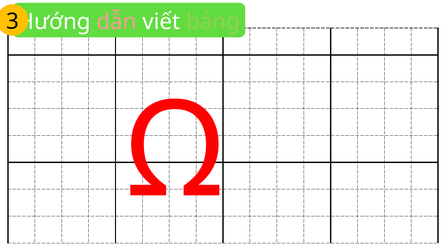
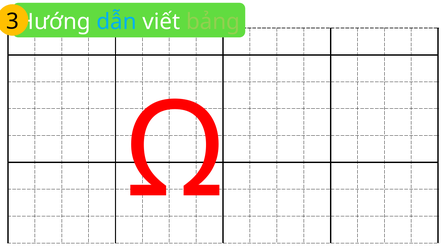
dẫn colour: pink -> light blue
